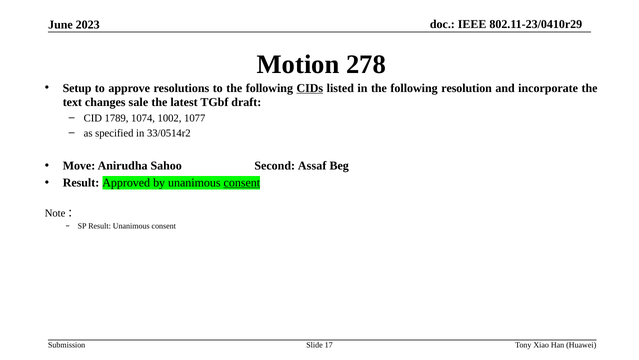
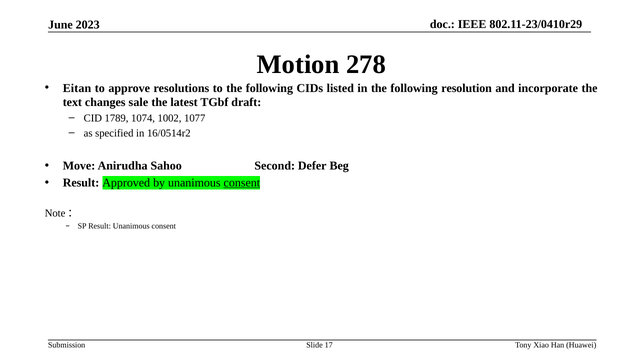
Setup: Setup -> Eitan
CIDs underline: present -> none
33/0514r2: 33/0514r2 -> 16/0514r2
Assaf: Assaf -> Defer
